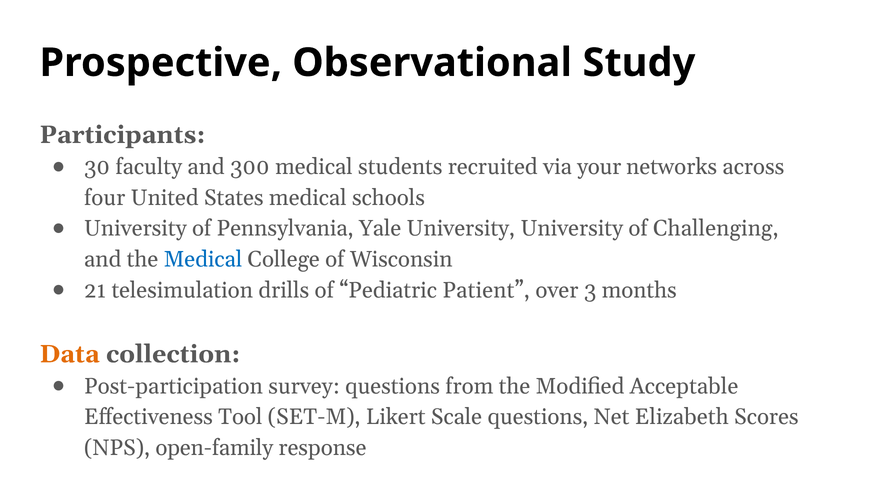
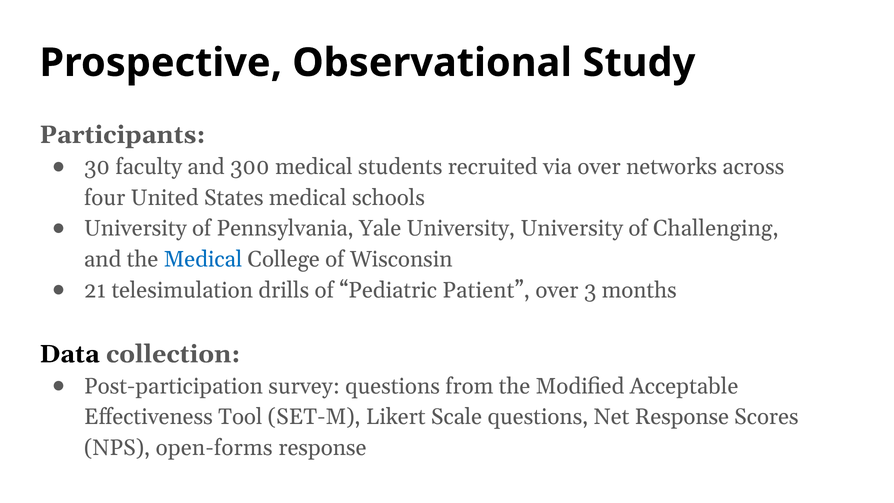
via your: your -> over
Data colour: orange -> black
Net Elizabeth: Elizabeth -> Response
open-family: open-family -> open-forms
